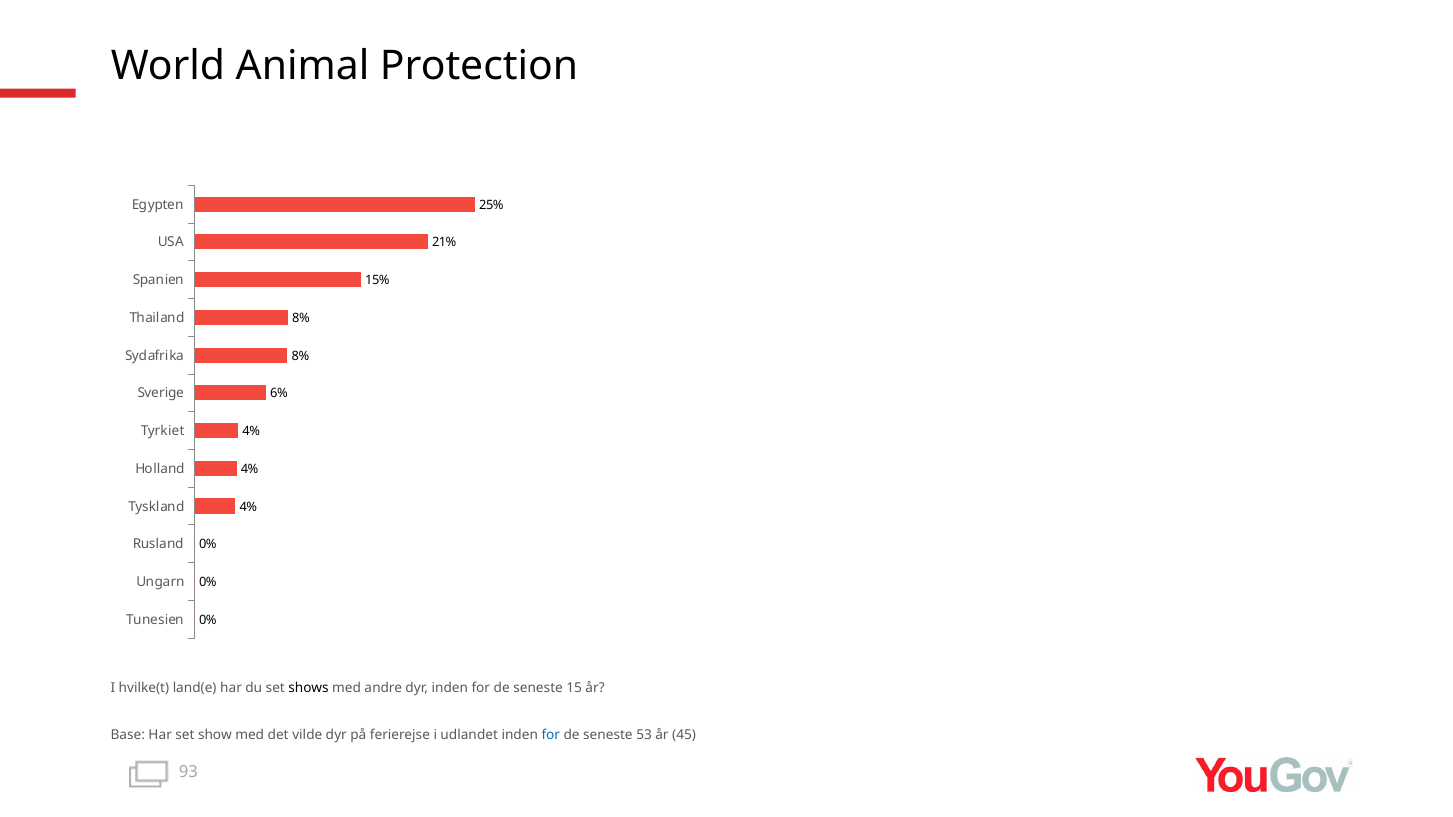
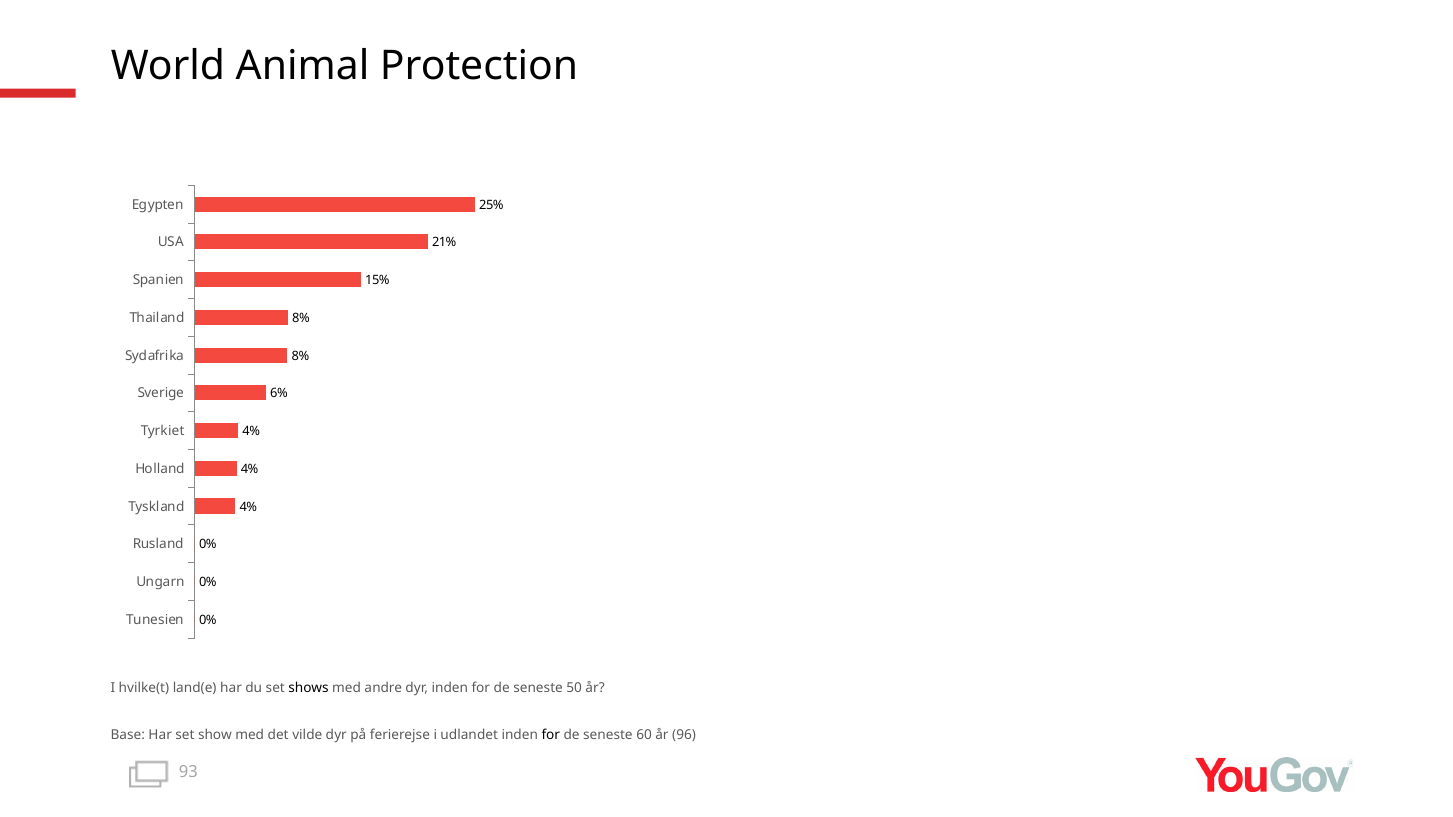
15: 15 -> 50
for at (551, 735) colour: blue -> black
53: 53 -> 60
45: 45 -> 96
